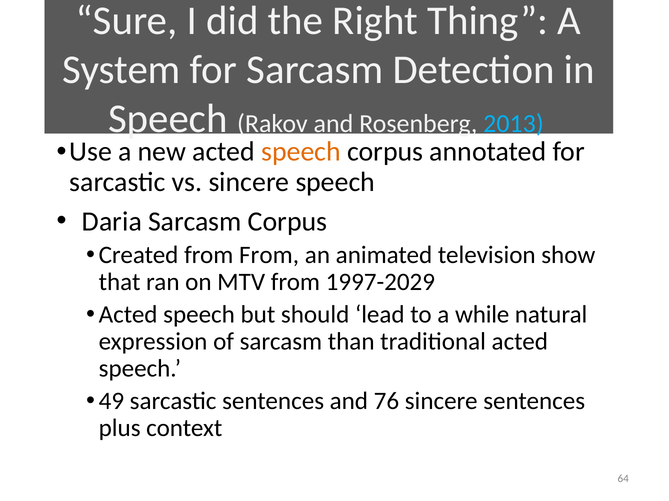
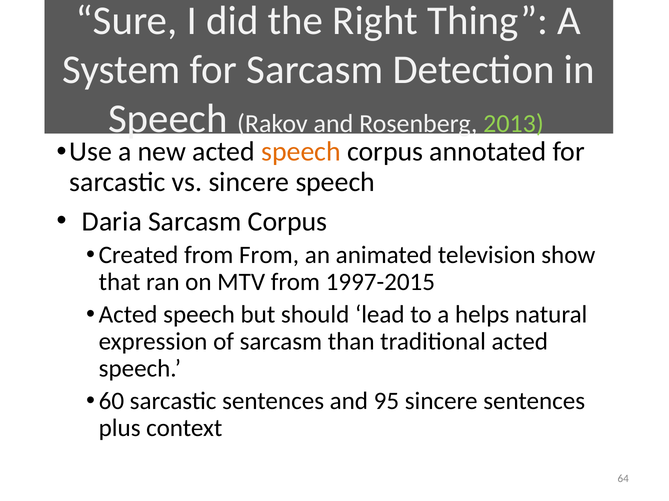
2013 colour: light blue -> light green
1997-2029: 1997-2029 -> 1997-2015
while: while -> helps
49: 49 -> 60
76: 76 -> 95
